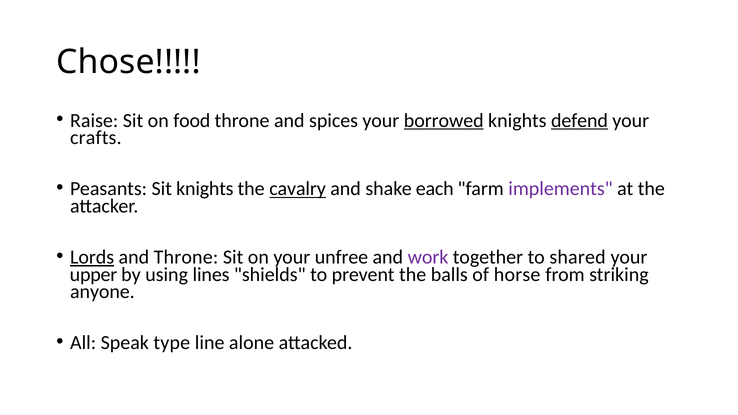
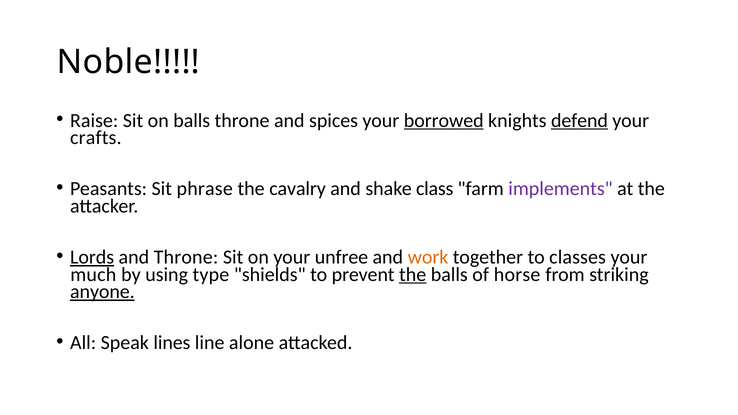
Chose: Chose -> Noble
on food: food -> balls
Sit knights: knights -> phrase
cavalry underline: present -> none
each: each -> class
work colour: purple -> orange
shared: shared -> classes
upper: upper -> much
lines: lines -> type
the at (413, 275) underline: none -> present
anyone underline: none -> present
type: type -> lines
